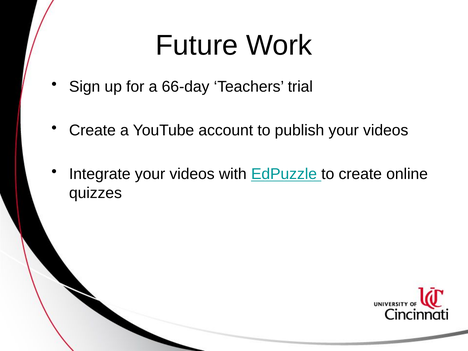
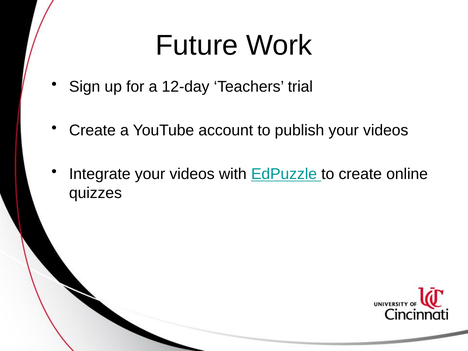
66-day: 66-day -> 12-day
